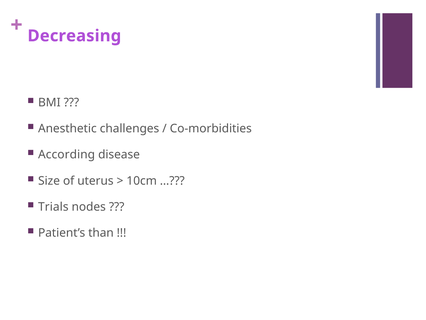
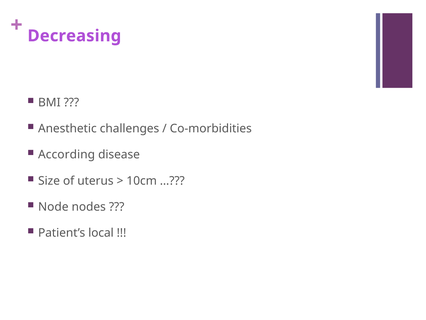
Trials: Trials -> Node
than: than -> local
